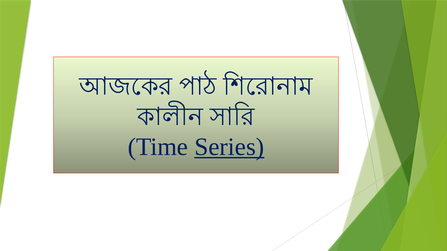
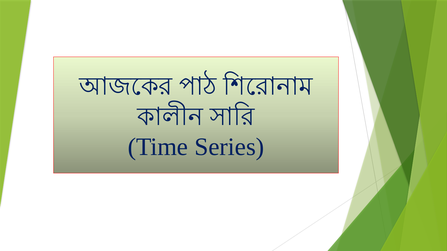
Series underline: present -> none
